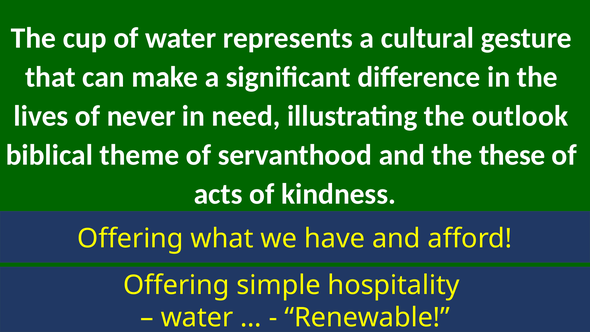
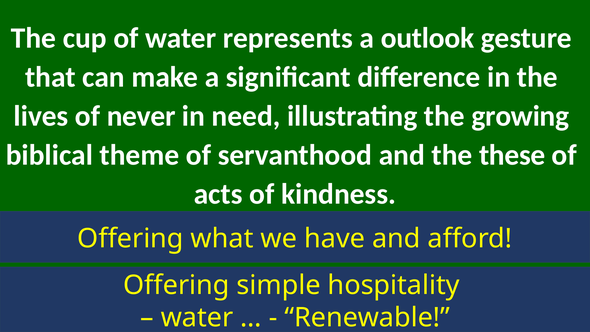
cultural: cultural -> outlook
outlook: outlook -> growing
